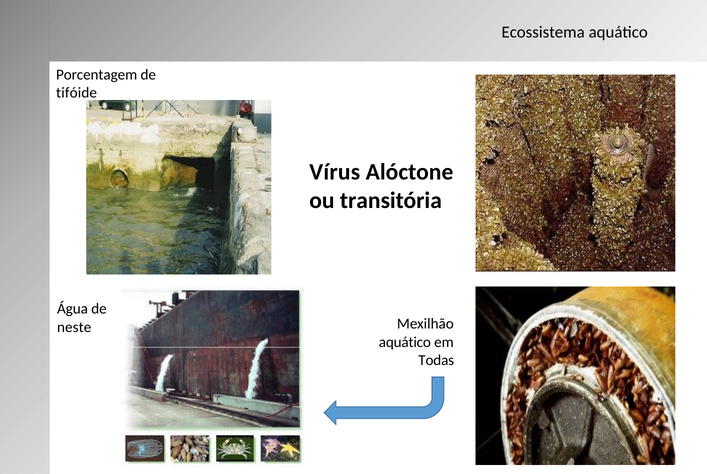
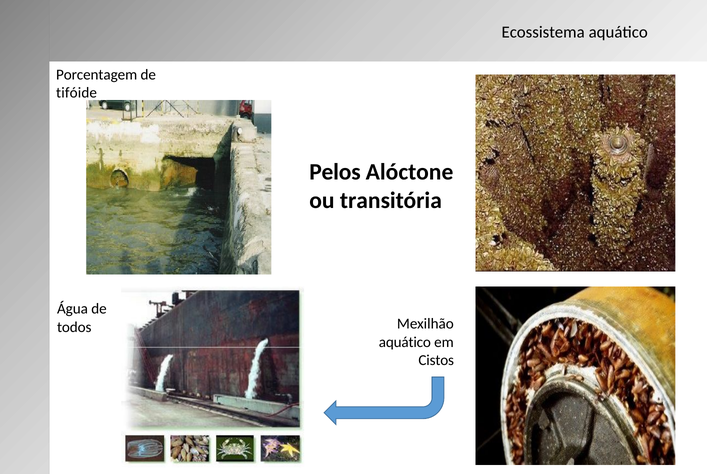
Vírus: Vírus -> Pelos
neste: neste -> todos
Todas: Todas -> Cistos
